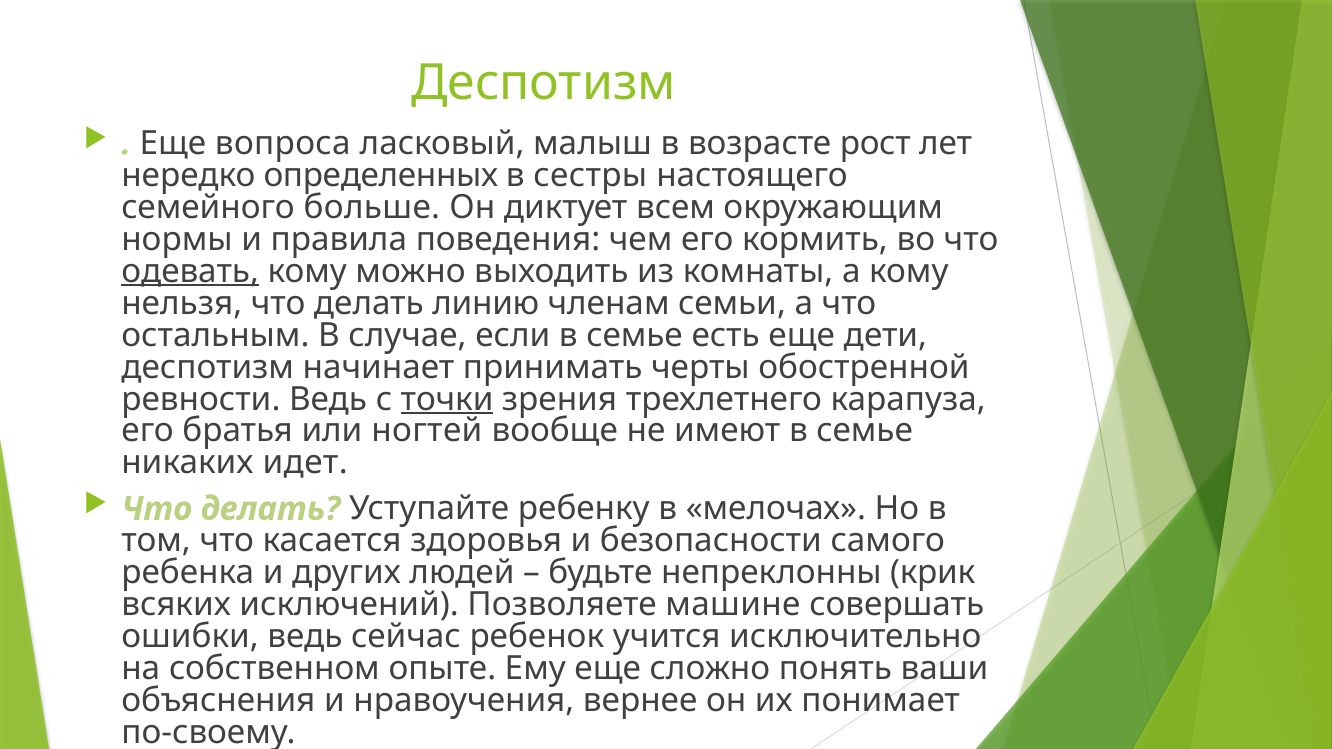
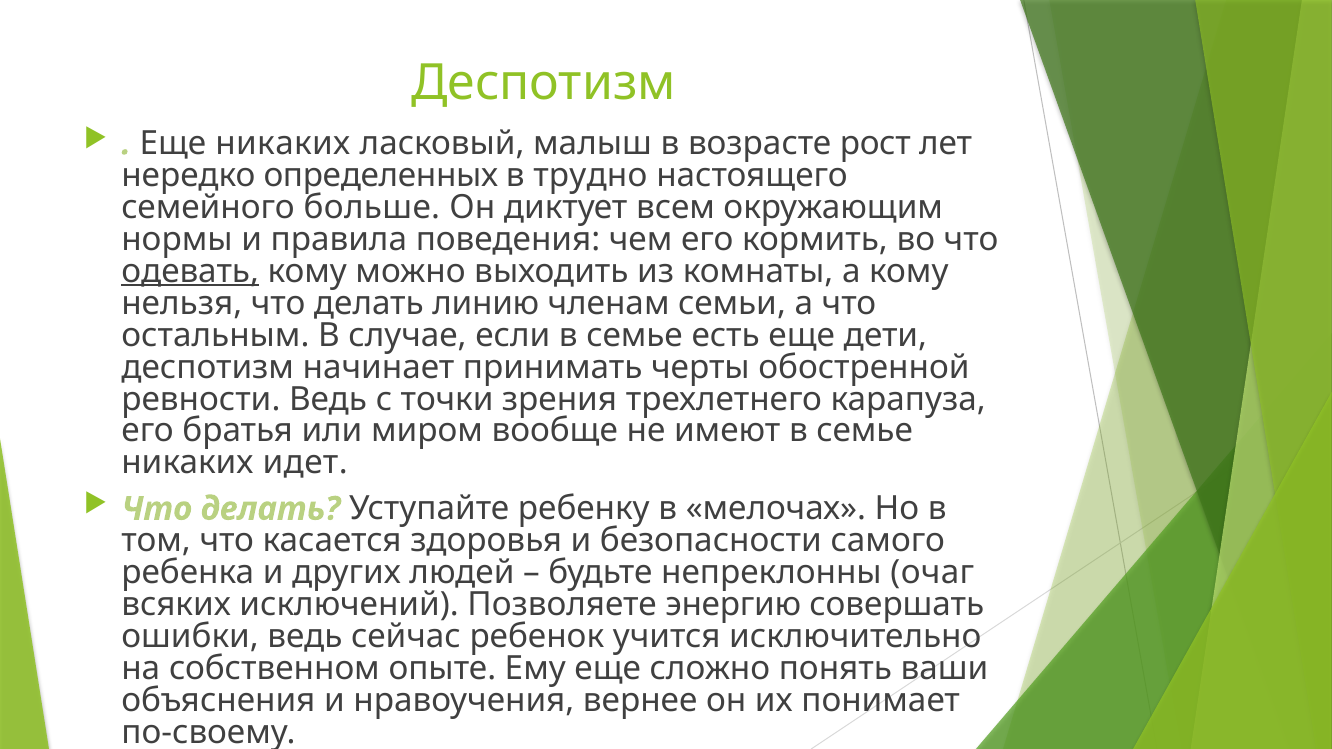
Еще вопроса: вопроса -> никаких
сестры: сестры -> трудно
точки underline: present -> none
ногтей: ногтей -> миром
крик: крик -> очаг
машине: машине -> энергию
